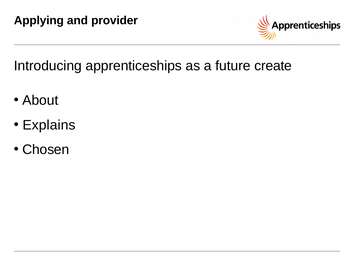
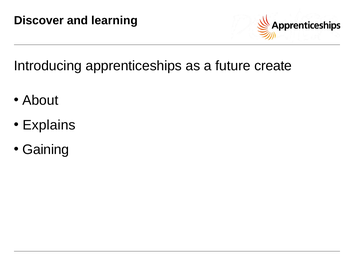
Applying: Applying -> Discover
provider: provider -> learning
Chosen: Chosen -> Gaining
